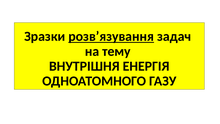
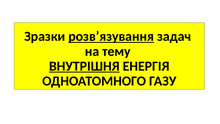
ВНУТРІШНЯ underline: none -> present
